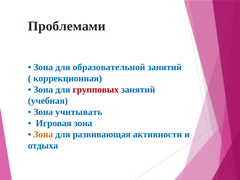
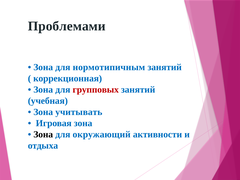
образовательной: образовательной -> нормотипичным
Зона at (43, 134) colour: orange -> black
развивающая: развивающая -> окружающий
